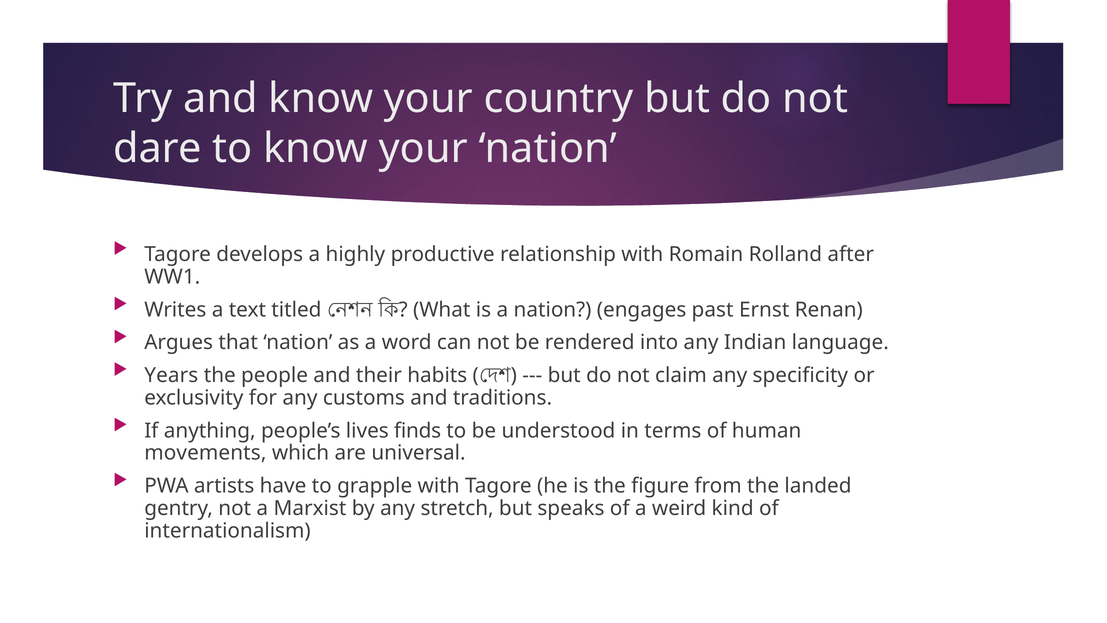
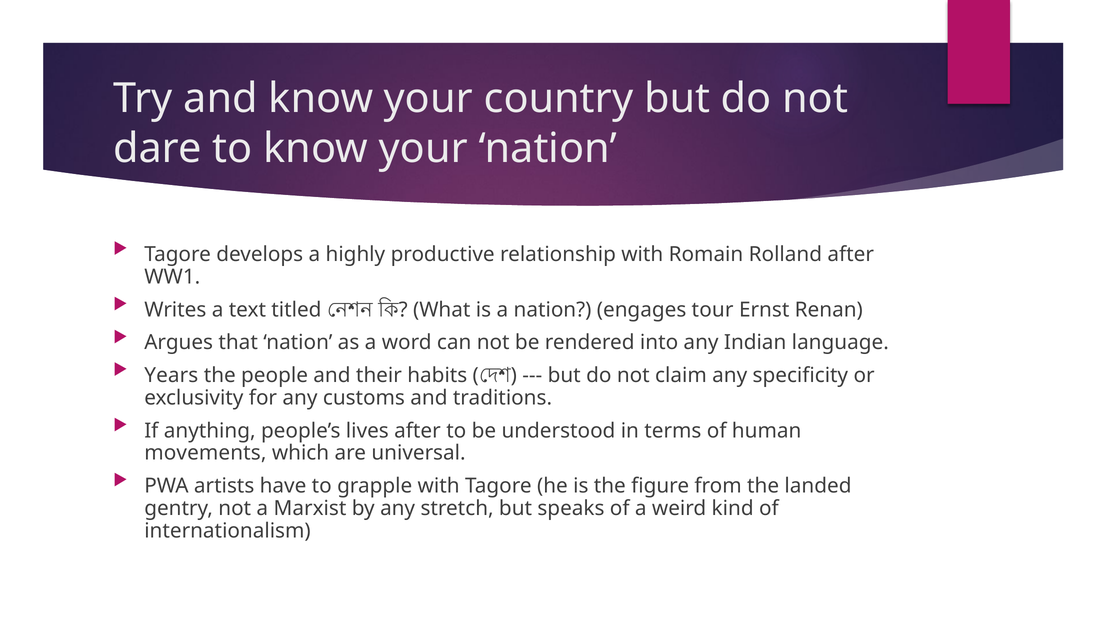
past: past -> tour
lives finds: finds -> after
